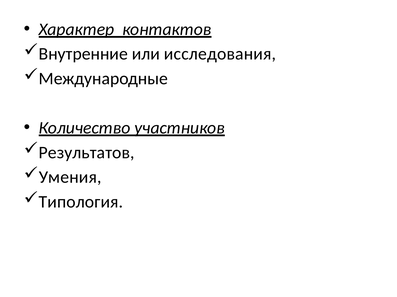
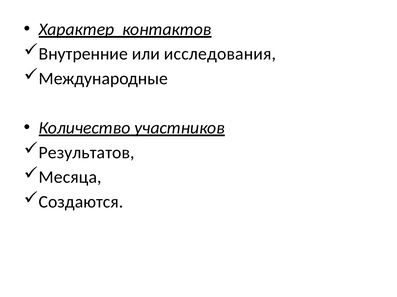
Умения: Умения -> Месяца
Типология: Типология -> Создаются
